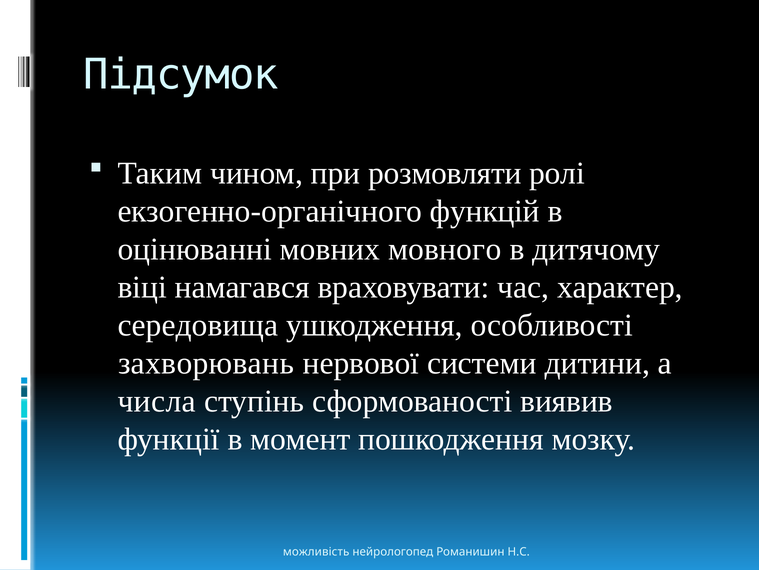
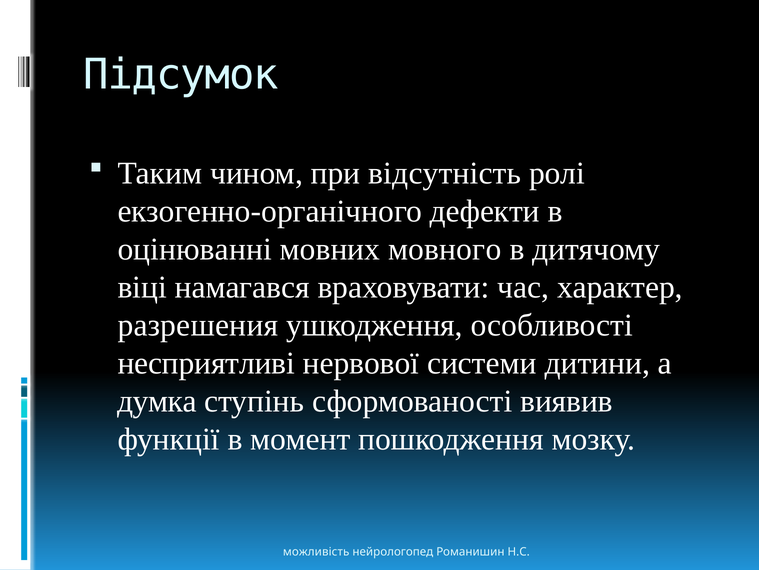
розмовляти: розмовляти -> відсутність
функцій: функцій -> дефекти
середовища: середовища -> разрешения
захворювань: захворювань -> несприятливі
числа: числа -> думка
